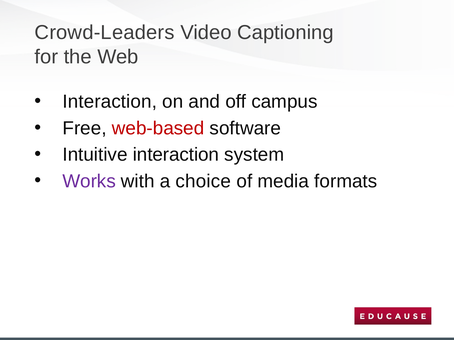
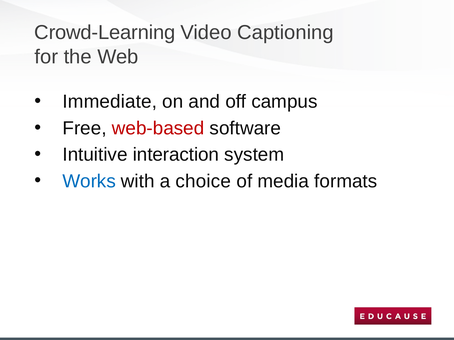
Crowd-Leaders: Crowd-Leaders -> Crowd-Learning
Interaction at (110, 102): Interaction -> Immediate
Works colour: purple -> blue
